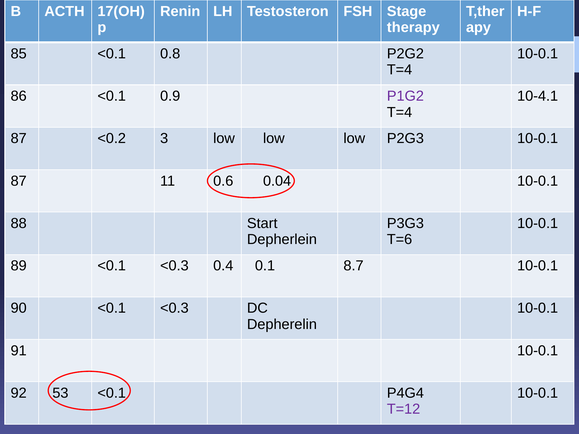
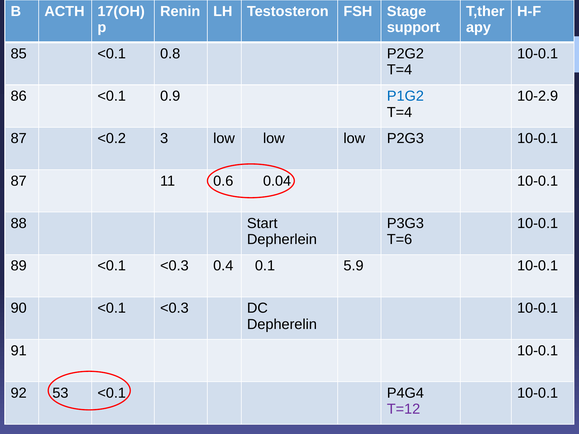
therapy: therapy -> support
P1G2 colour: purple -> blue
10-4.1: 10-4.1 -> 10-2.9
8.7: 8.7 -> 5.9
